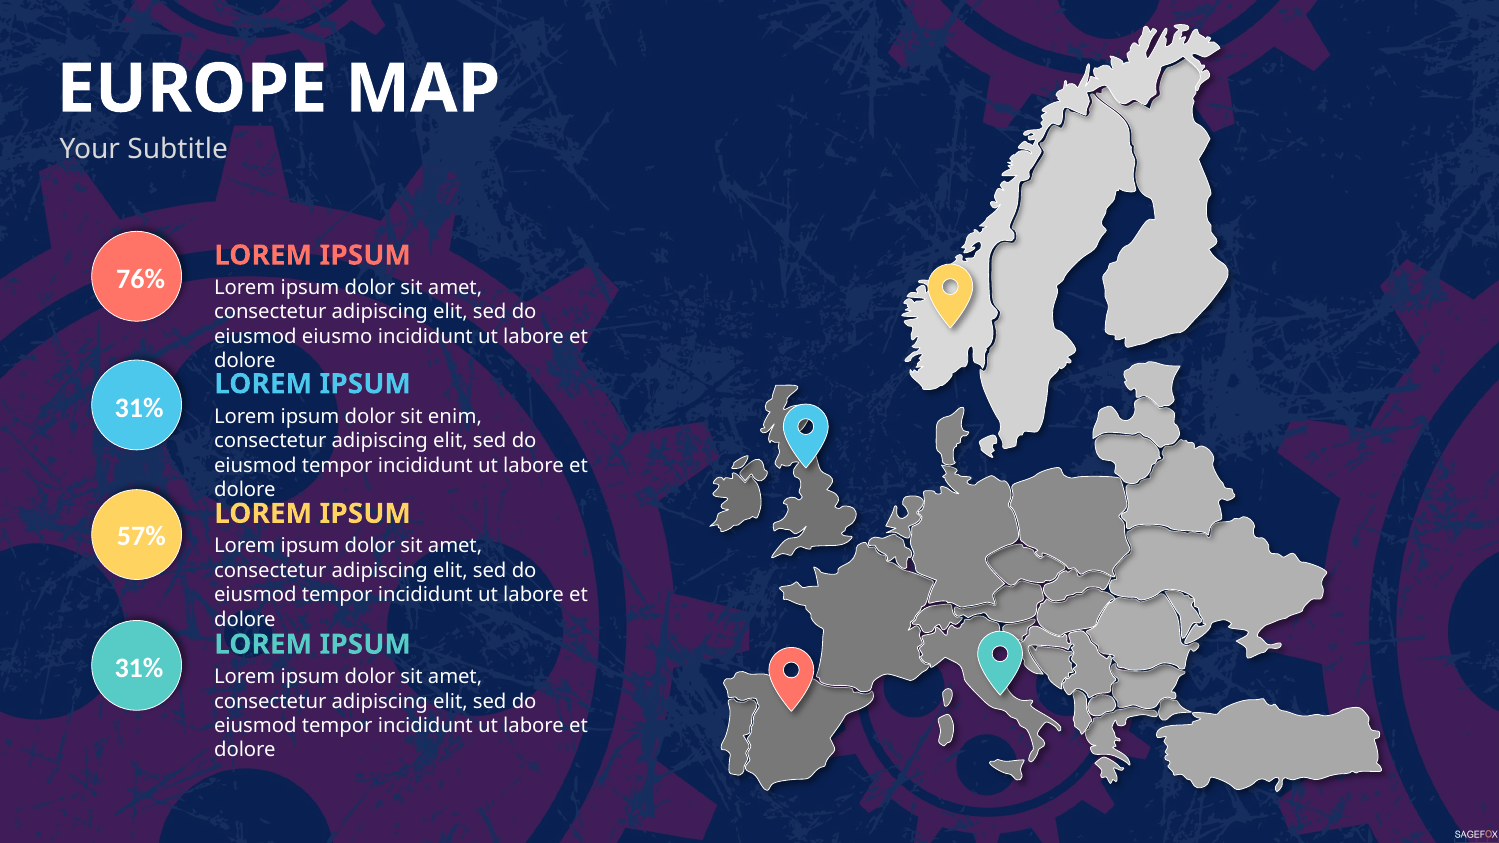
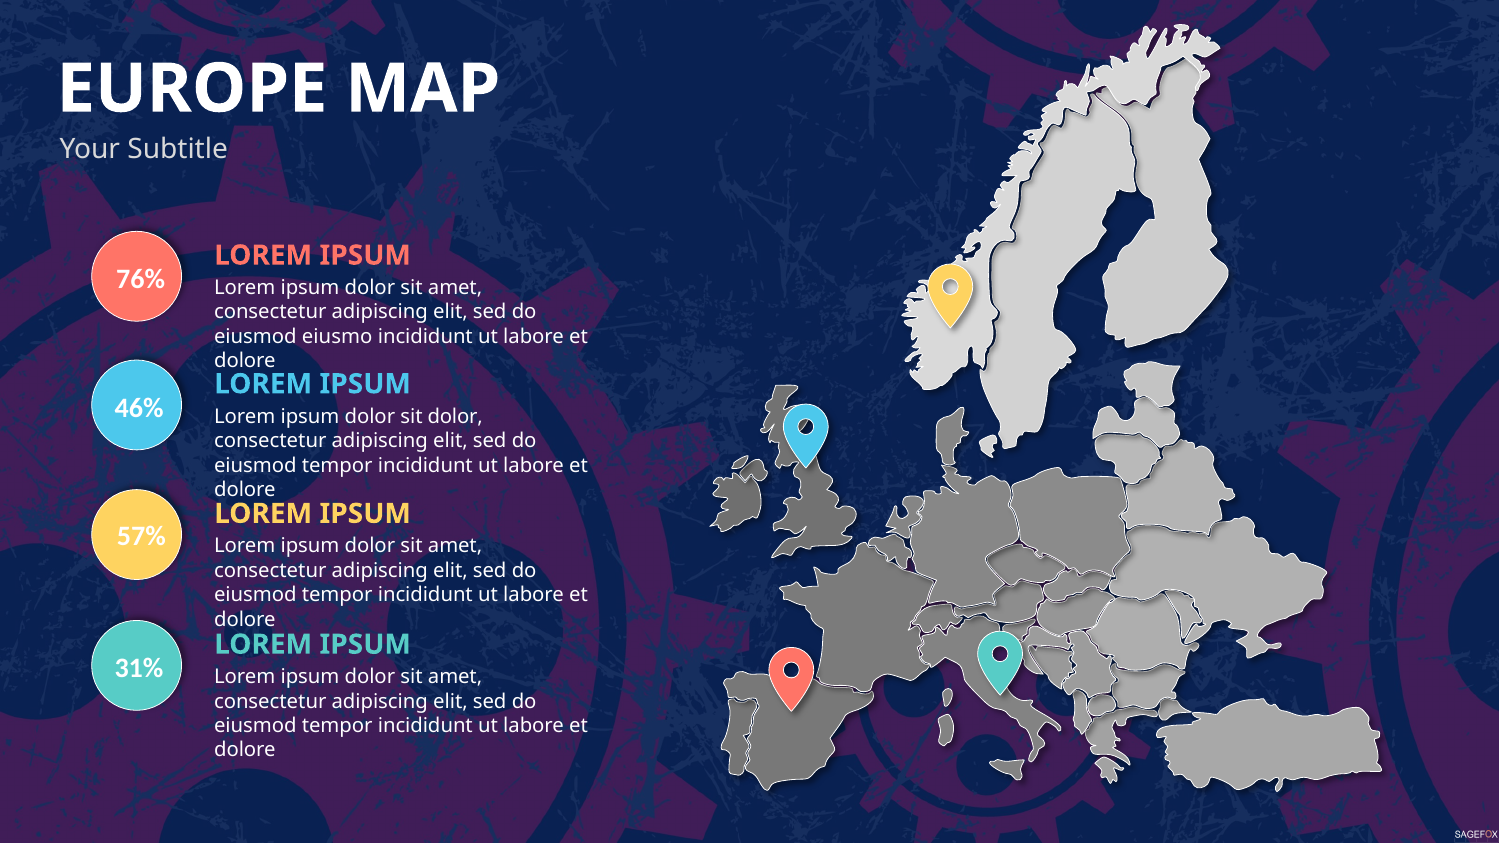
31% at (139, 408): 31% -> 46%
sit enim: enim -> dolor
